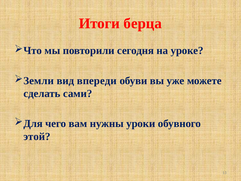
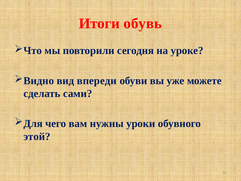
берца: берца -> обувь
Земли: Земли -> Видно
